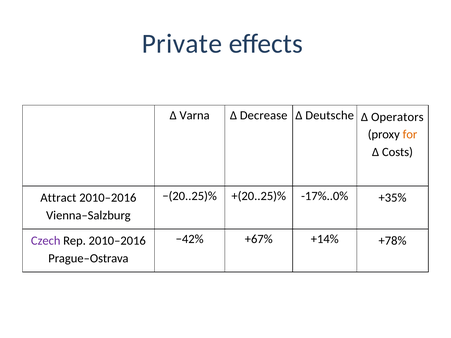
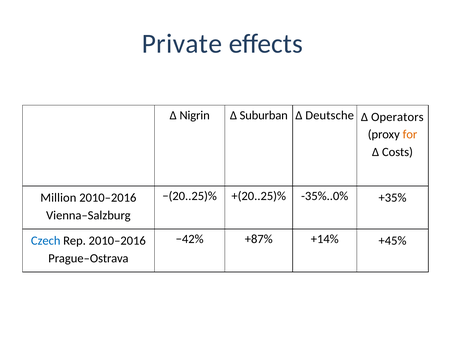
Varna: Varna -> Nigrin
Decrease: Decrease -> Suburban
-17%..0%: -17%..0% -> -35%..0%
Attract: Attract -> Million
+67%: +67% -> +87%
+78%: +78% -> +45%
Czech colour: purple -> blue
